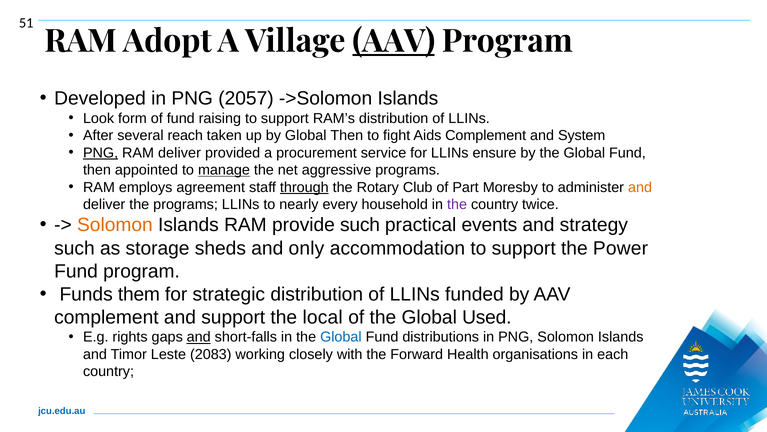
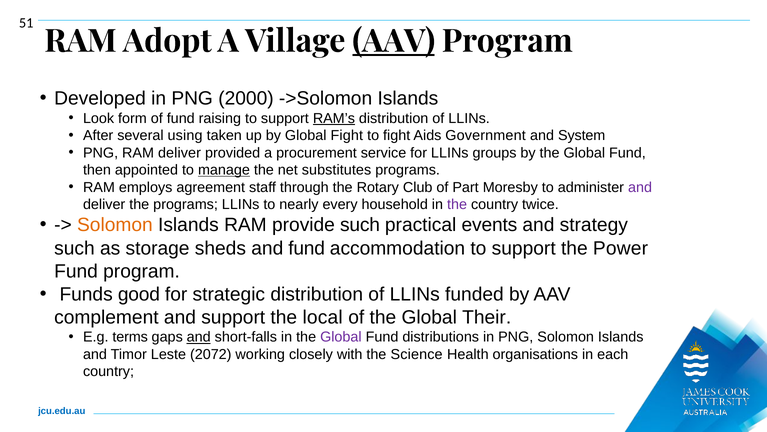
2057: 2057 -> 2000
RAM’s underline: none -> present
reach: reach -> using
Global Then: Then -> Fight
Aids Complement: Complement -> Government
PNG at (101, 153) underline: present -> none
ensure: ensure -> groups
aggressive: aggressive -> substitutes
through underline: present -> none
and at (640, 187) colour: orange -> purple
and only: only -> fund
them: them -> good
Used: Used -> Their
rights: rights -> terms
Global at (341, 337) colour: blue -> purple
2083: 2083 -> 2072
Forward: Forward -> Science
